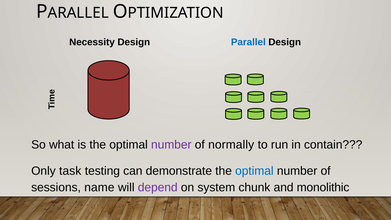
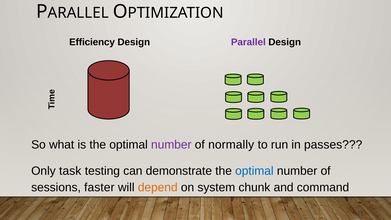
Necessity: Necessity -> Efficiency
Parallel colour: blue -> purple
contain: contain -> passes
name: name -> faster
depend colour: purple -> orange
monolithic: monolithic -> command
